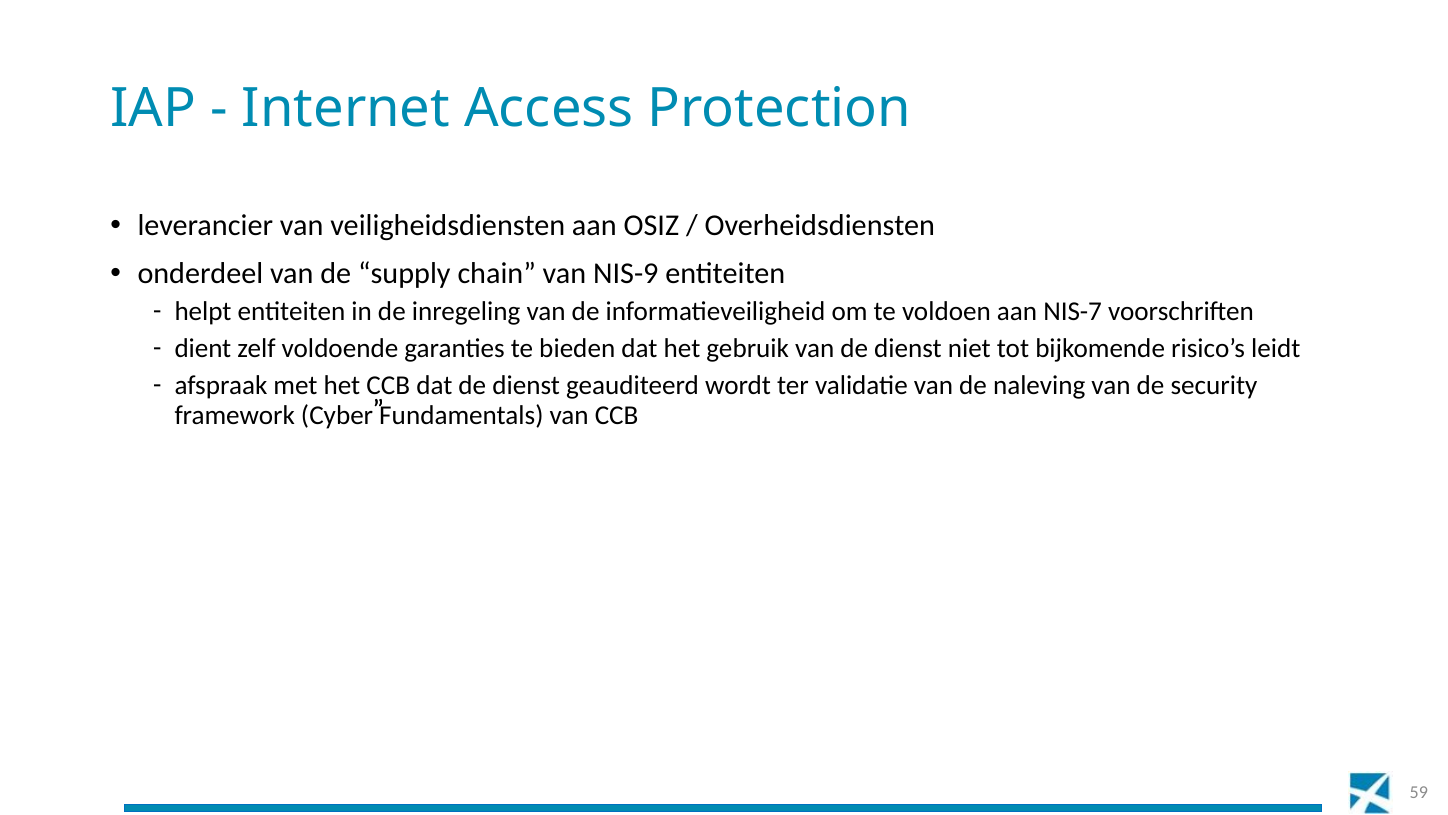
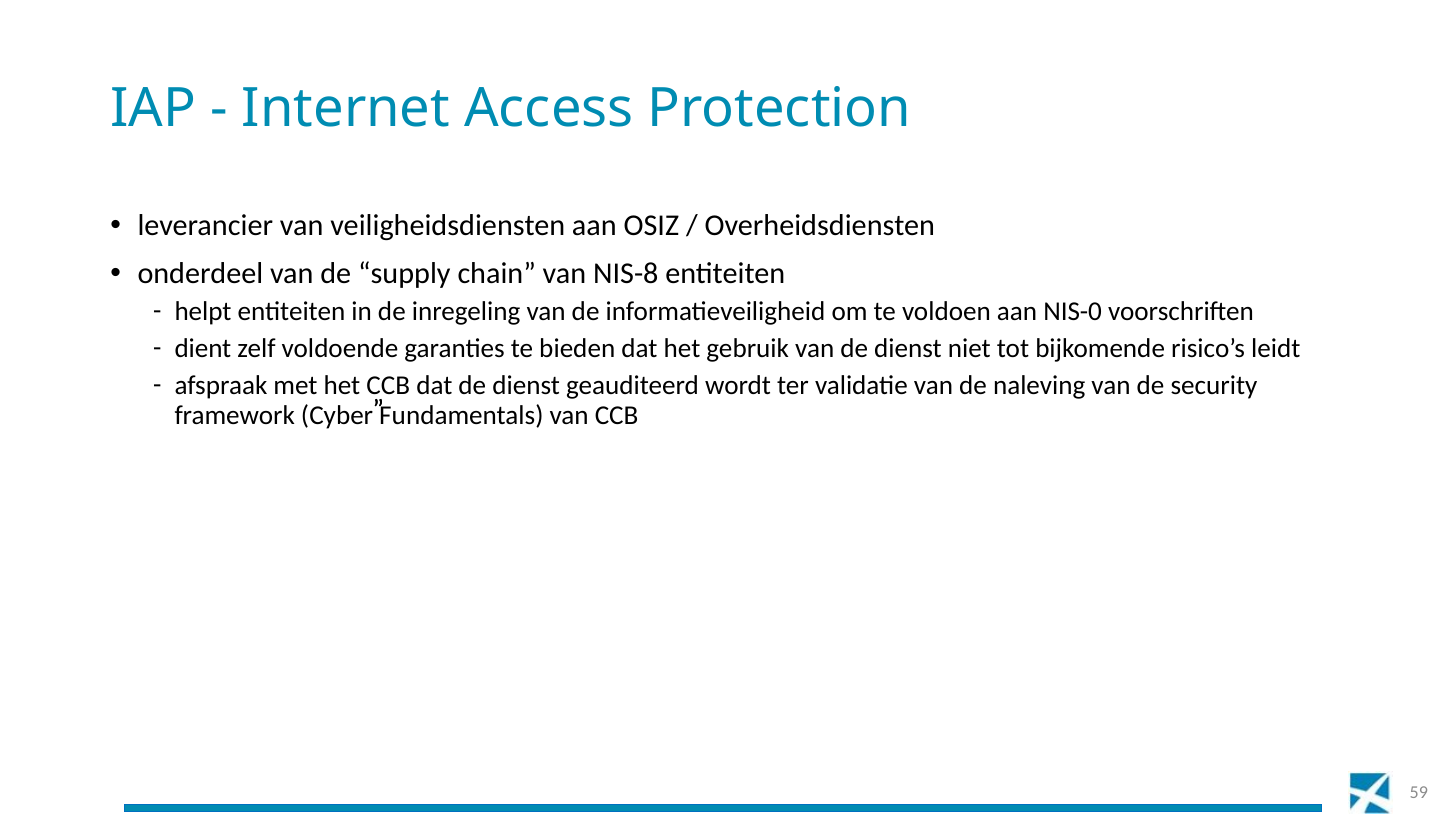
NIS-9: NIS-9 -> NIS-8
NIS-7: NIS-7 -> NIS-0
